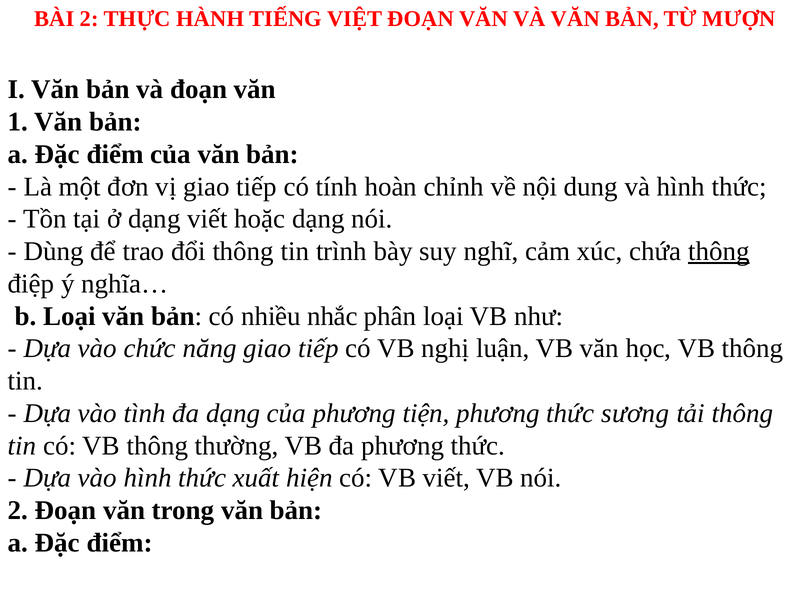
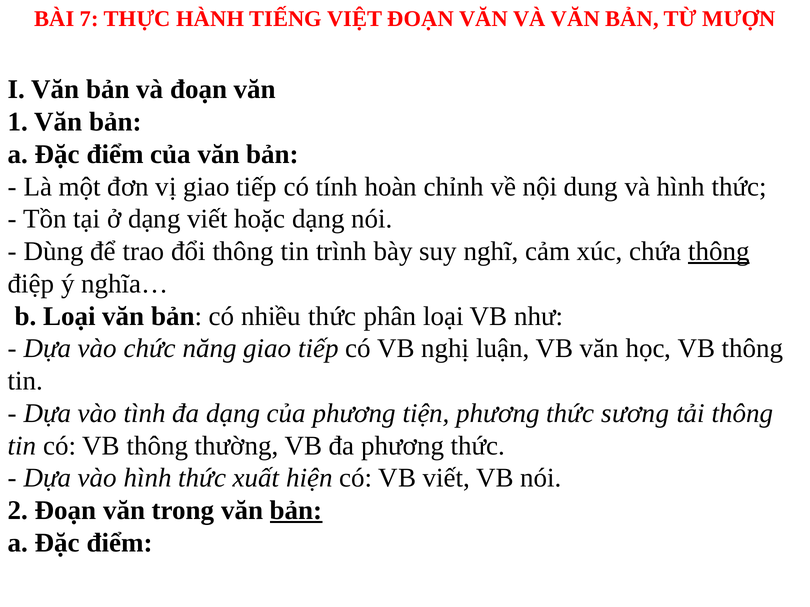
BÀI 2: 2 -> 7
nhiều nhắc: nhắc -> thức
bản at (296, 511) underline: none -> present
